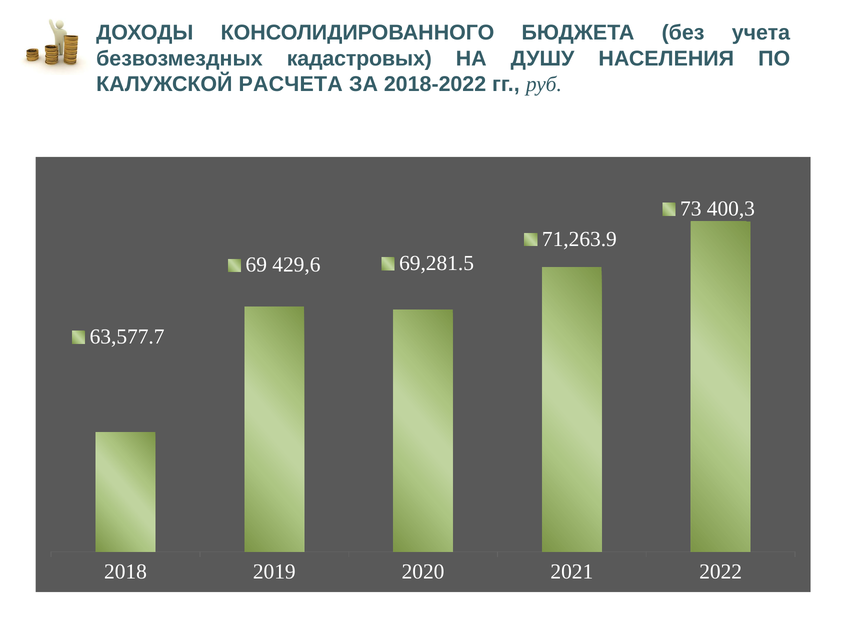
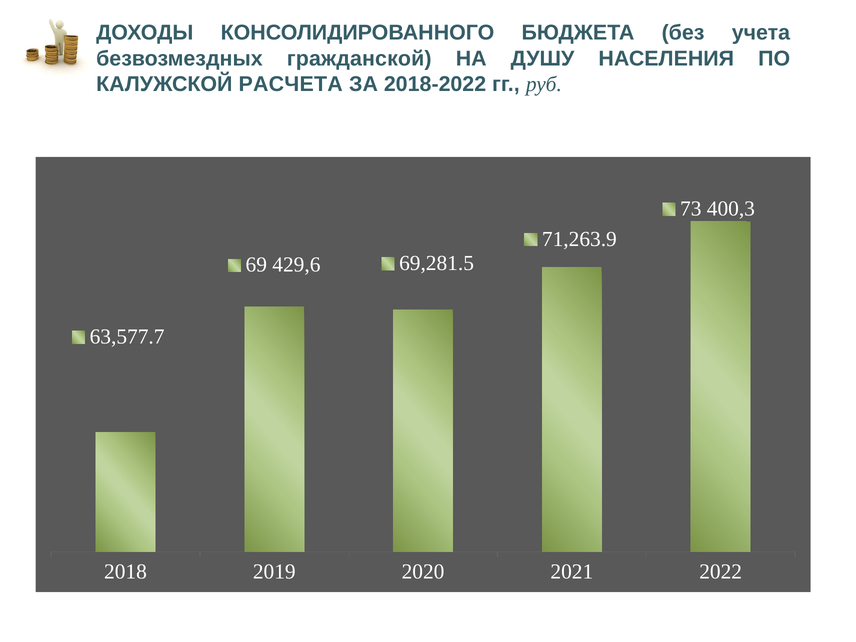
кадастровых: кадастровых -> гражданской
